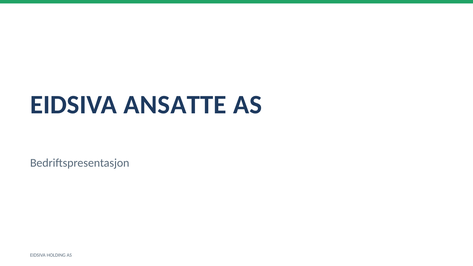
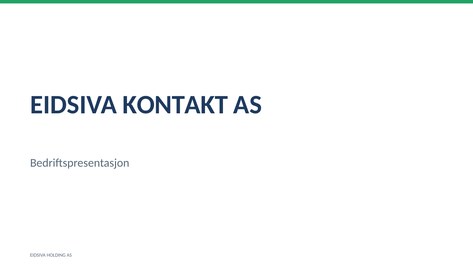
ANSATTE: ANSATTE -> KONTAKT
